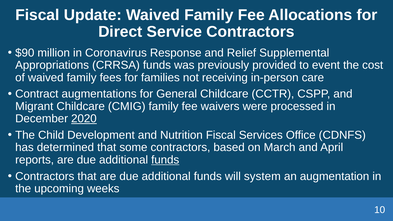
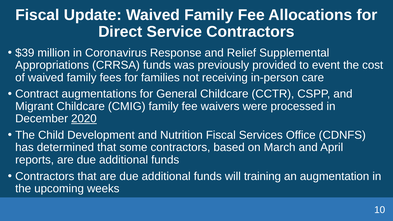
$90: $90 -> $39
funds at (165, 160) underline: present -> none
system: system -> training
